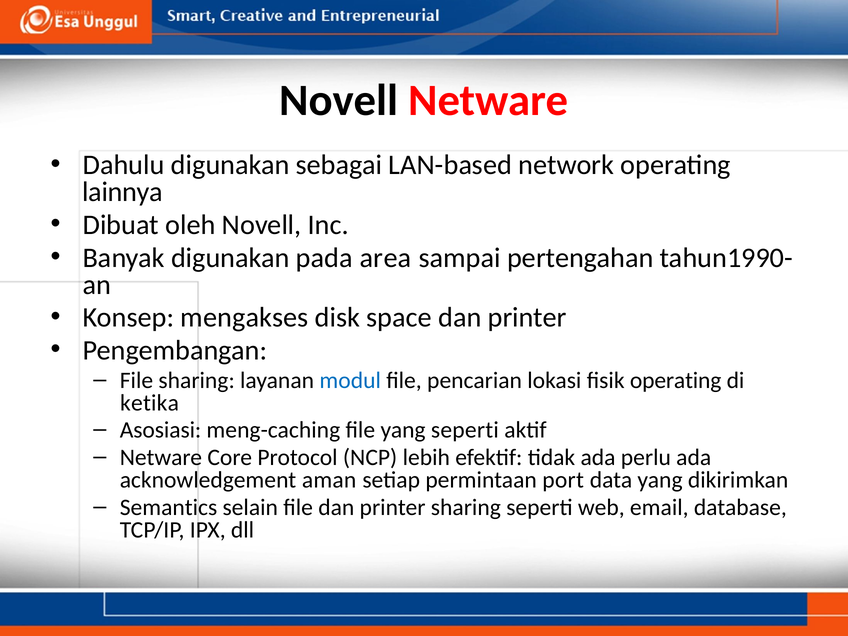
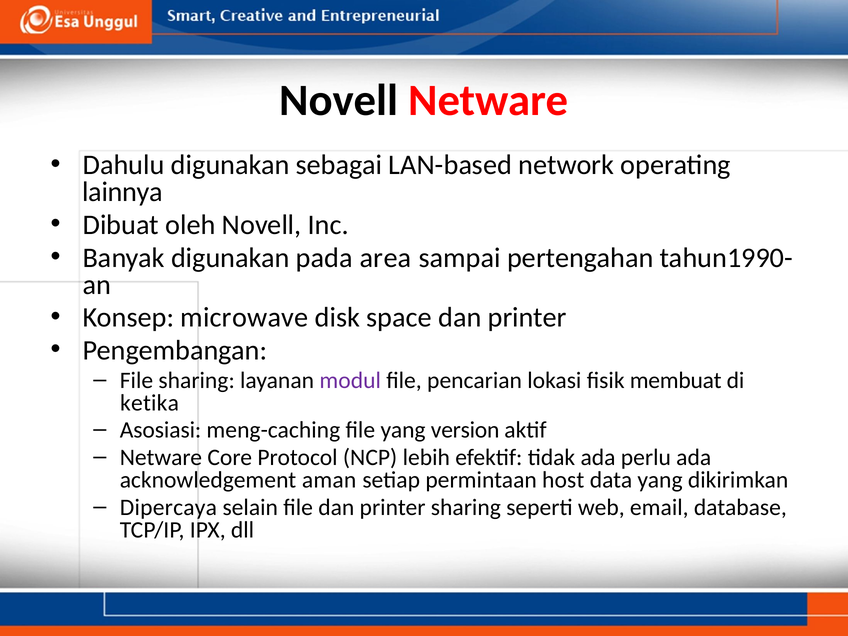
mengakses: mengakses -> microwave
modul colour: blue -> purple
fisik operating: operating -> membuat
yang seperti: seperti -> version
port: port -> host
Semantics: Semantics -> Dipercaya
